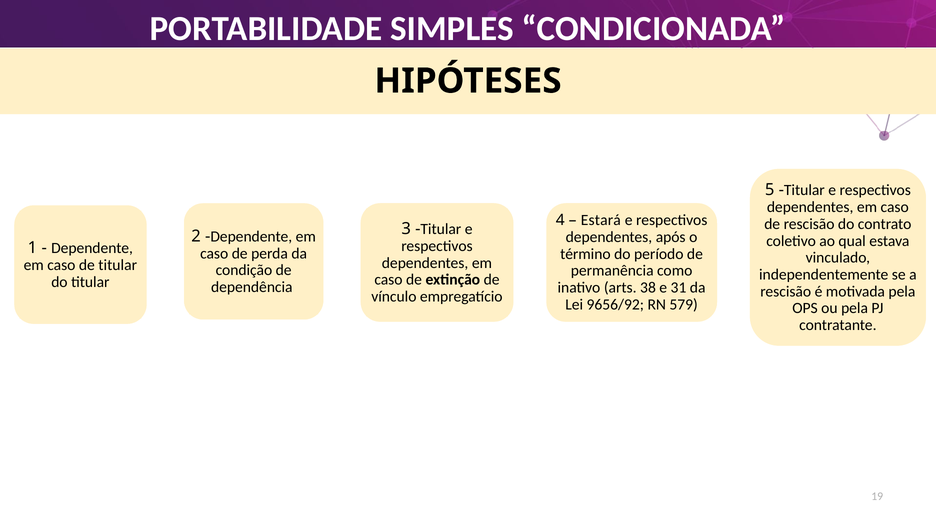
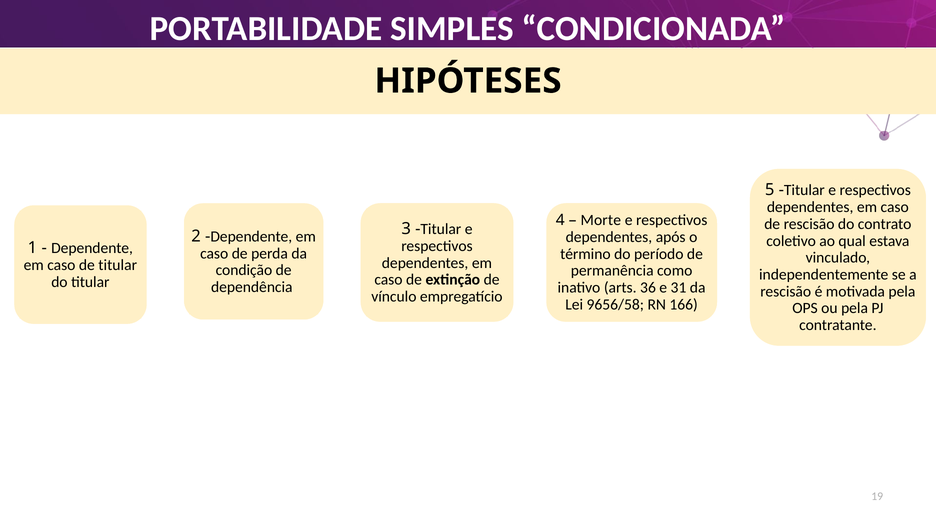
Estará: Estará -> Morte
38: 38 -> 36
9656/92: 9656/92 -> 9656/58
579: 579 -> 166
